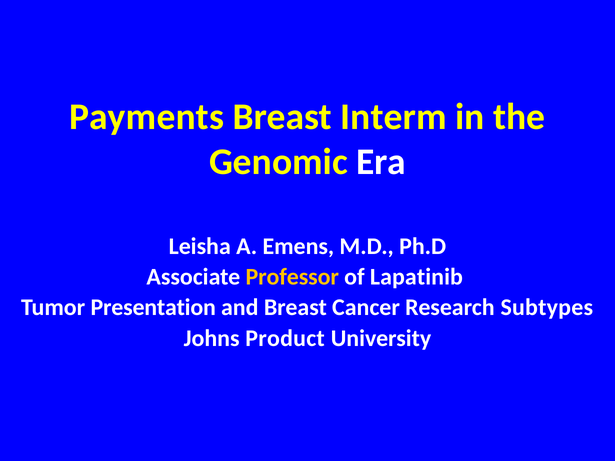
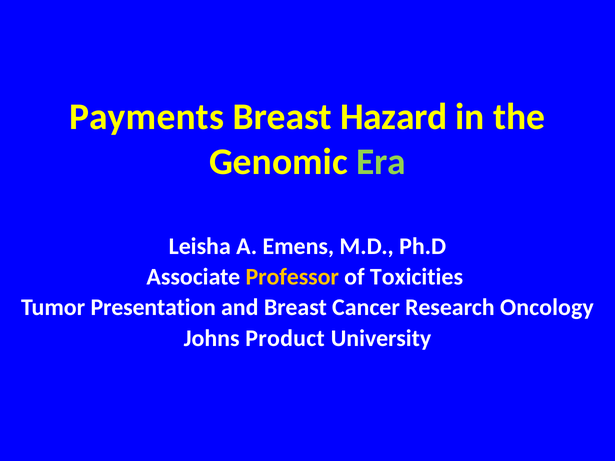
Interm: Interm -> Hazard
Era colour: white -> light green
Lapatinib: Lapatinib -> Toxicities
Subtypes: Subtypes -> Oncology
